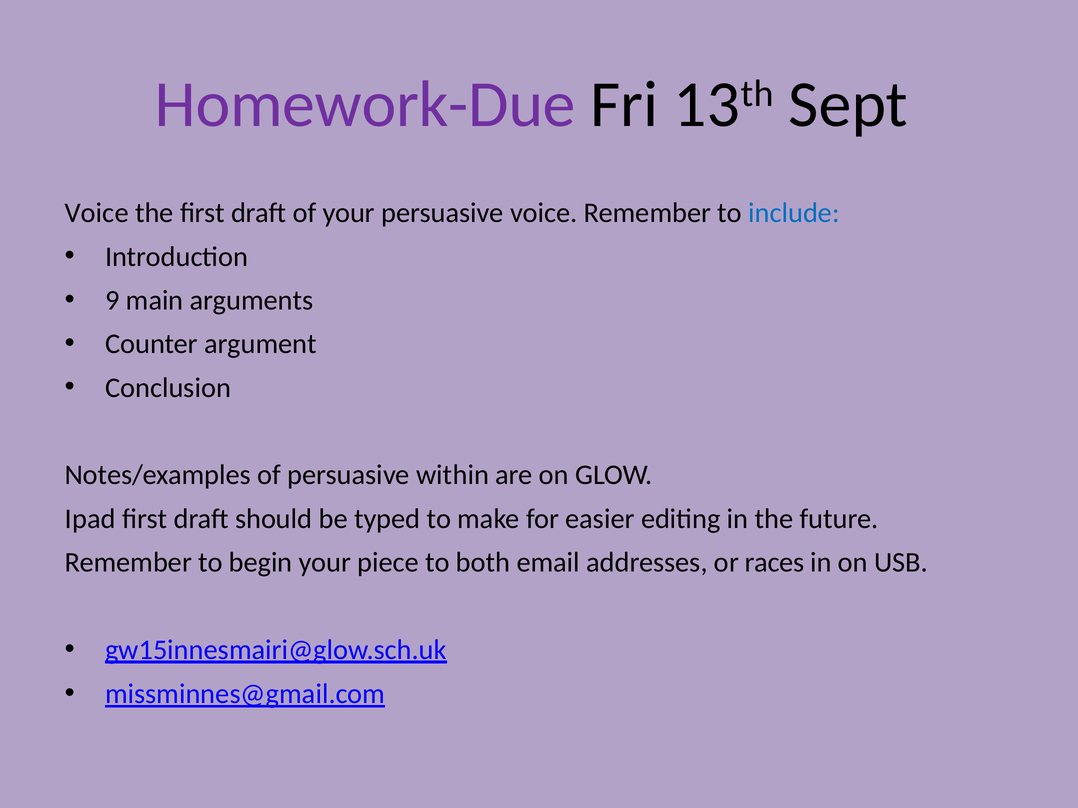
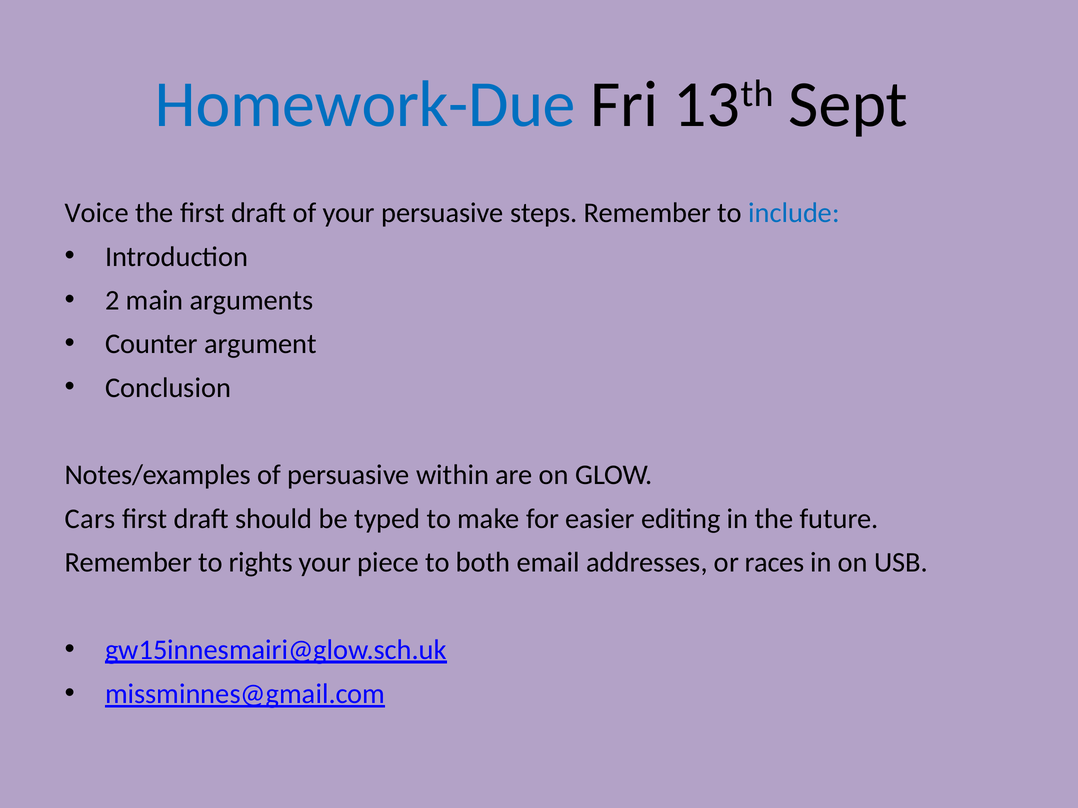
Homework-Due colour: purple -> blue
persuasive voice: voice -> steps
9: 9 -> 2
Ipad: Ipad -> Cars
begin: begin -> rights
